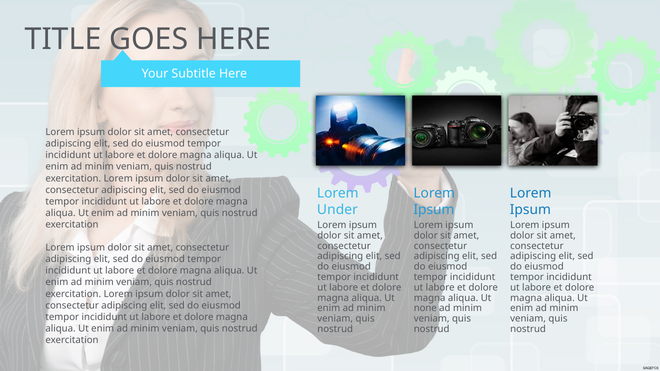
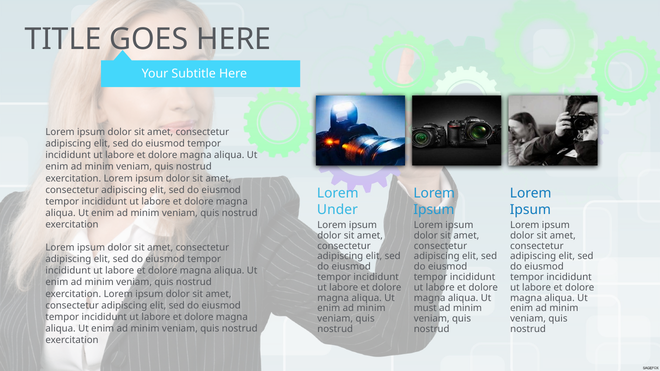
none: none -> must
